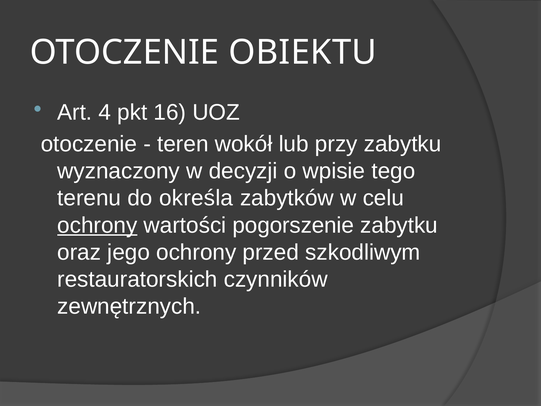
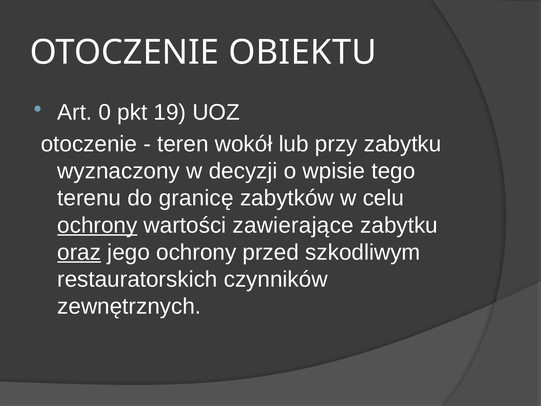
4: 4 -> 0
16: 16 -> 19
określa: określa -> granicę
pogorszenie: pogorszenie -> zawierające
oraz underline: none -> present
